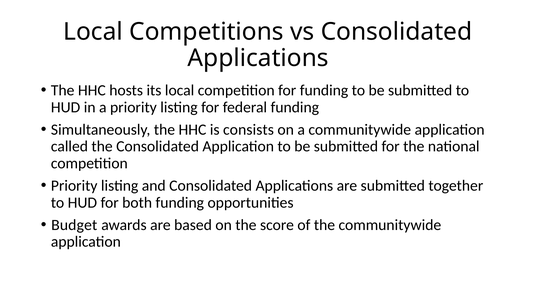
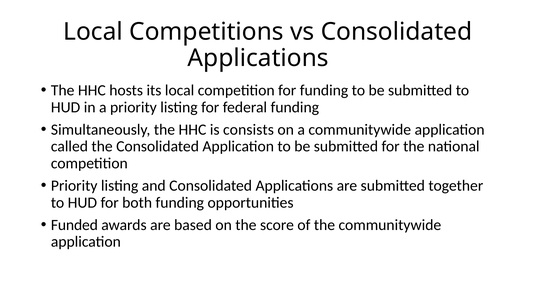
Budget: Budget -> Funded
